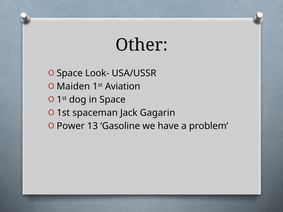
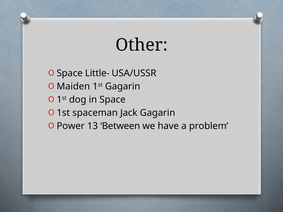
Look-: Look- -> Little-
1st Aviation: Aviation -> Gagarin
Gasoline: Gasoline -> Between
